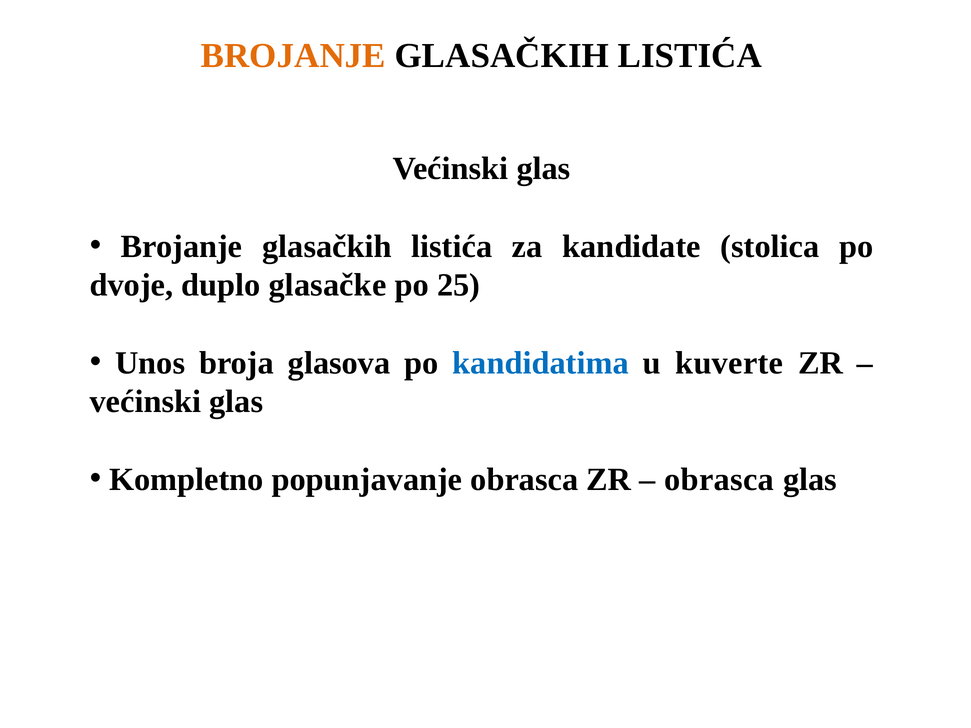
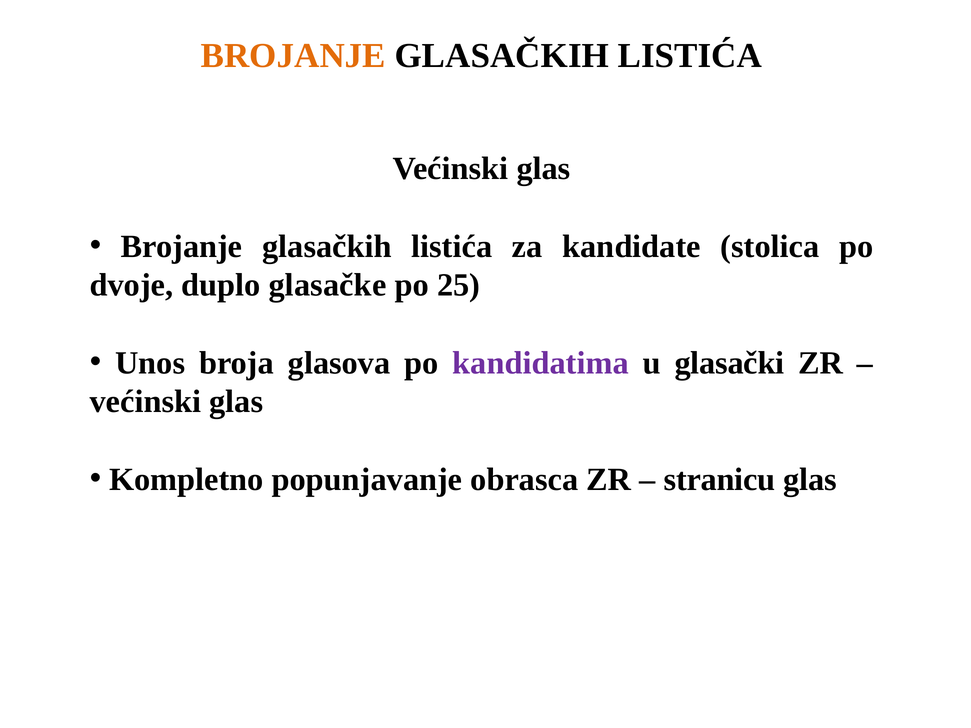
kandidatima colour: blue -> purple
kuverte: kuverte -> glasački
obrasca at (719, 480): obrasca -> stranicu
